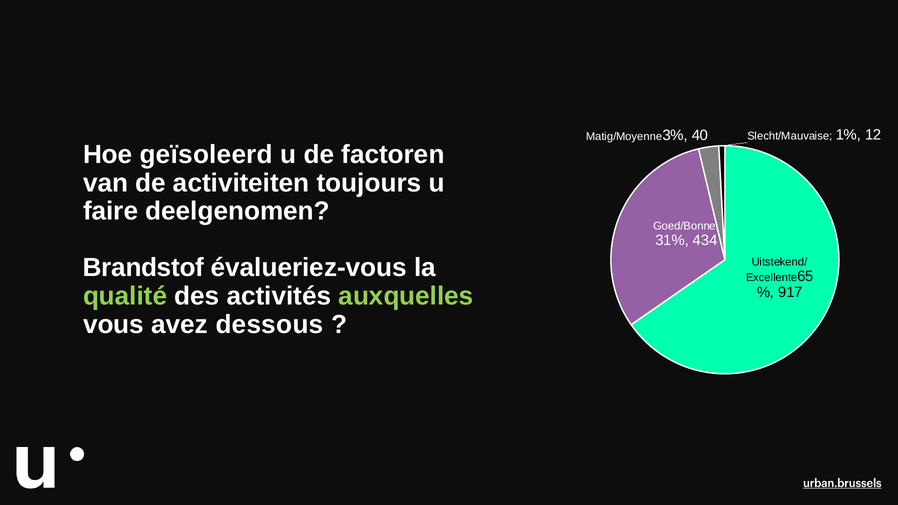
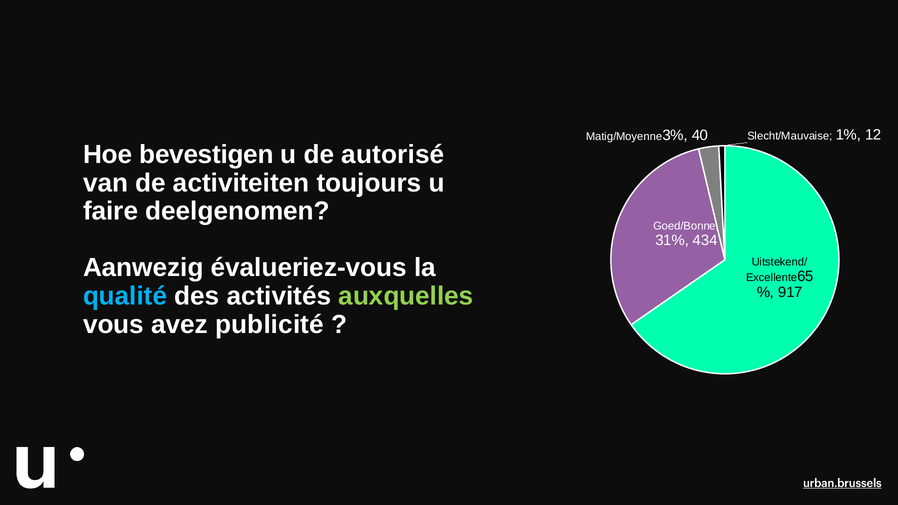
geïsoleerd: geïsoleerd -> bevestigen
factoren: factoren -> autorisé
Brandstof: Brandstof -> Aanwezig
qualité colour: light green -> light blue
dessous: dessous -> publicité
